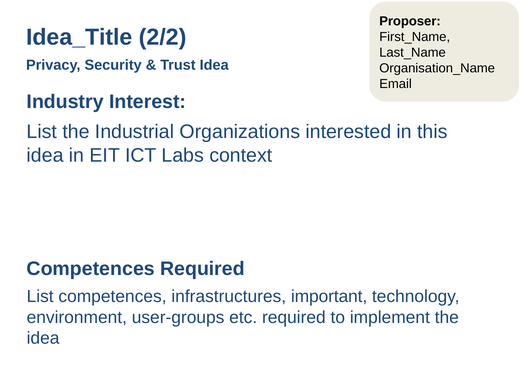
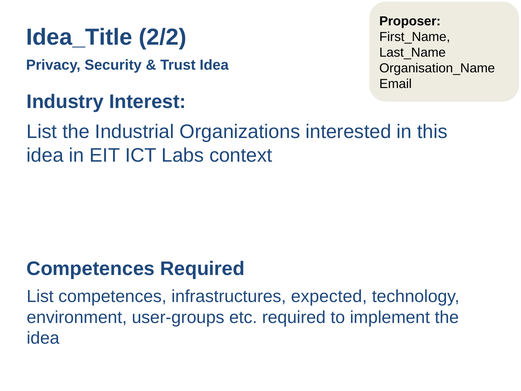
important: important -> expected
